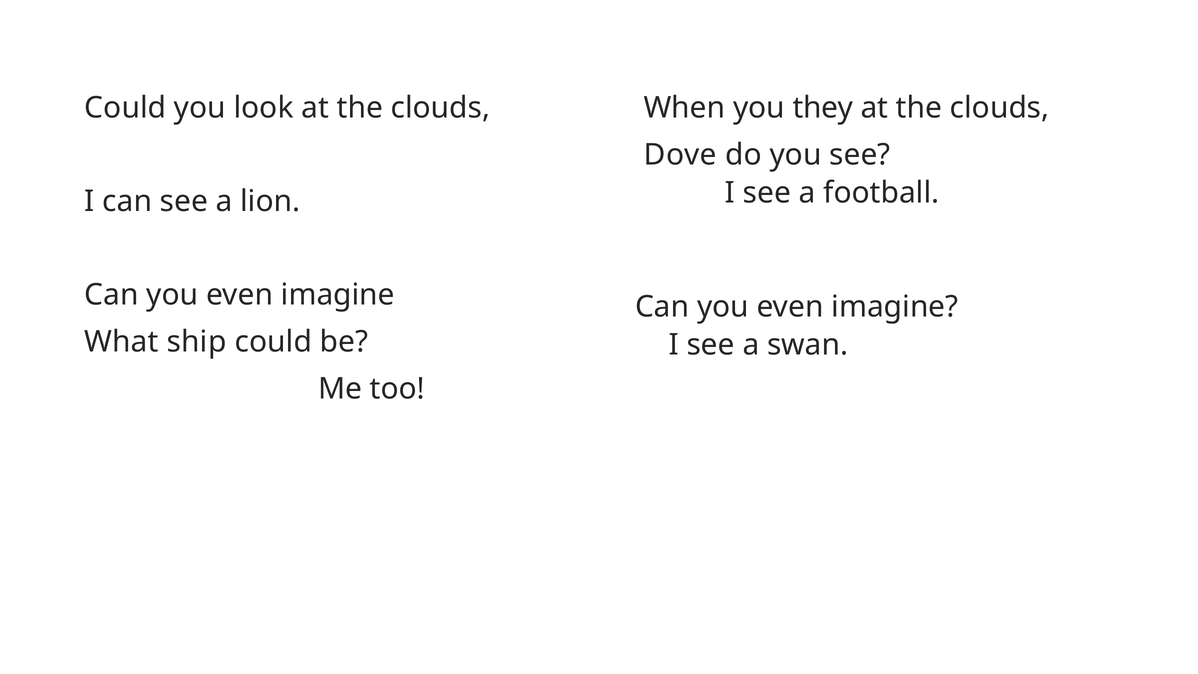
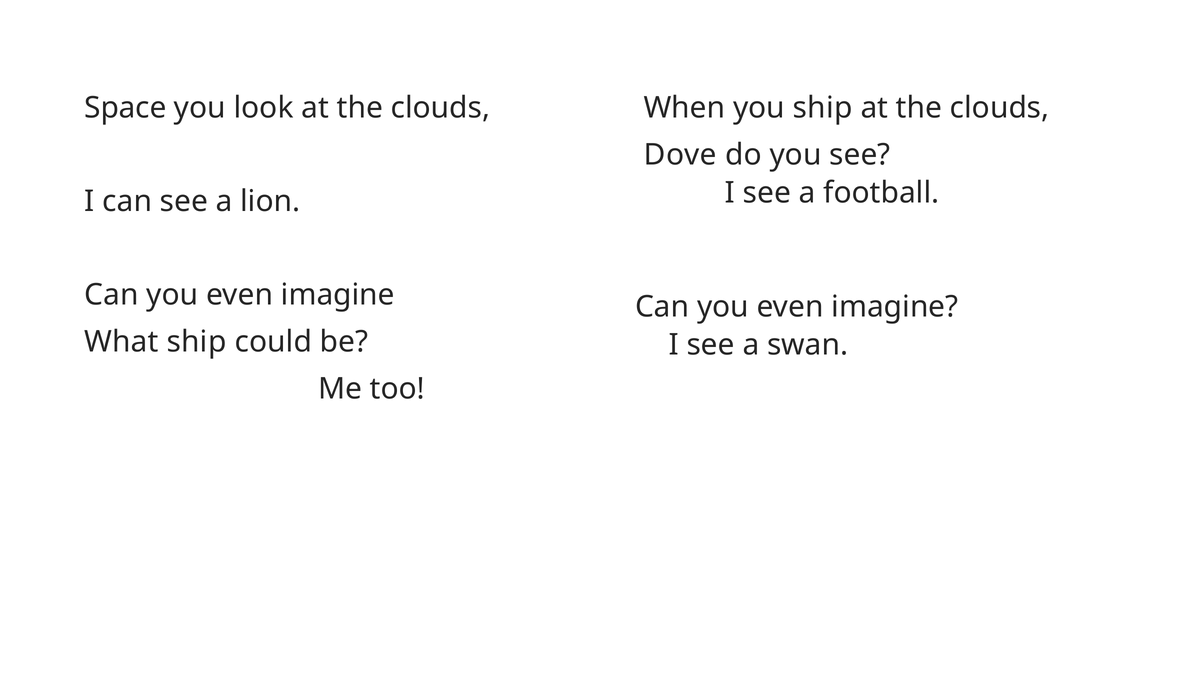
Could at (125, 108): Could -> Space
you they: they -> ship
